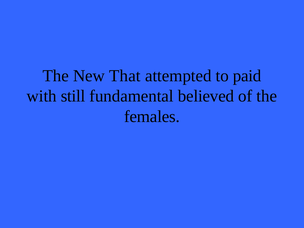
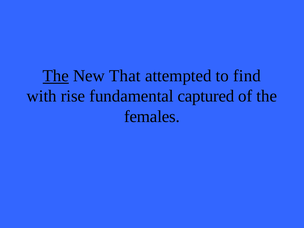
The at (56, 76) underline: none -> present
paid: paid -> find
still: still -> rise
believed: believed -> captured
